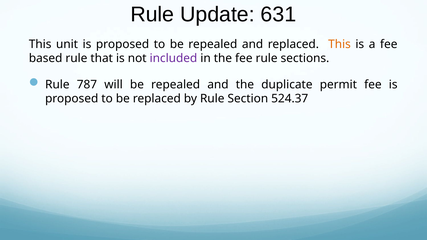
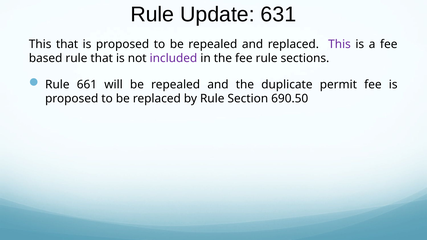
This unit: unit -> that
This at (340, 44) colour: orange -> purple
787: 787 -> 661
524.37: 524.37 -> 690.50
